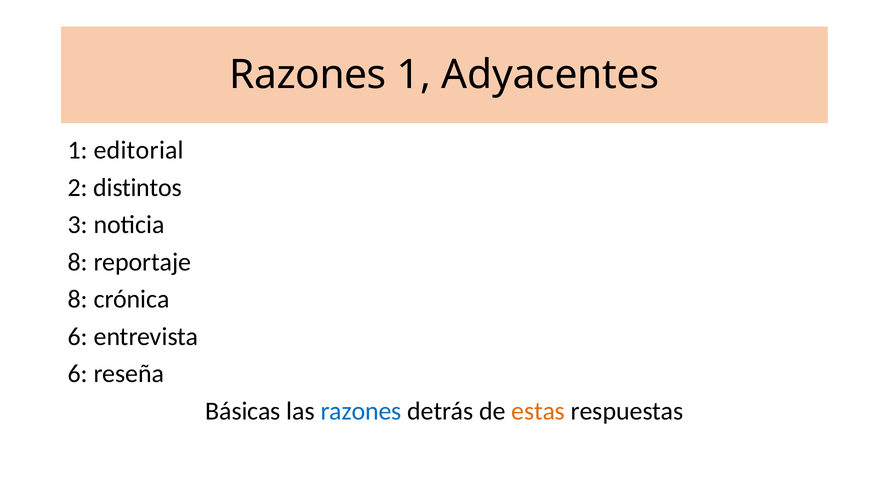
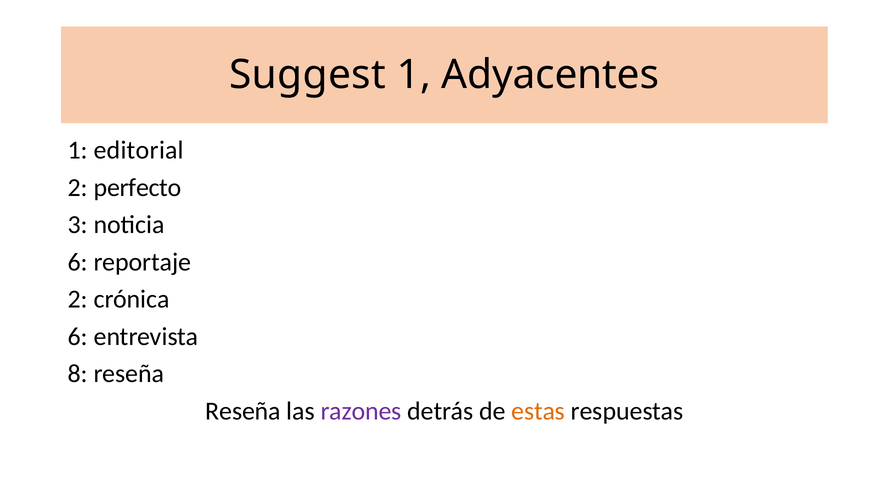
Razones at (308, 75): Razones -> Suggest
distintos: distintos -> perfecto
8 at (78, 262): 8 -> 6
8 at (78, 299): 8 -> 2
6 at (78, 374): 6 -> 8
Básicas at (243, 411): Básicas -> Reseña
razones at (361, 411) colour: blue -> purple
